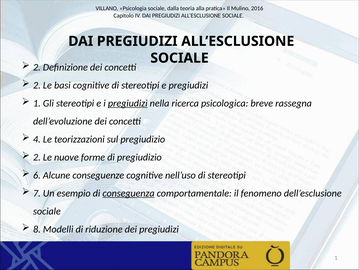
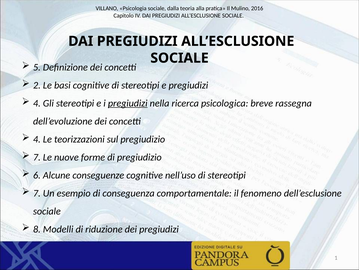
2 at (37, 67): 2 -> 5
1 at (37, 103): 1 -> 4
2 at (37, 157): 2 -> 7
conseguenza underline: present -> none
